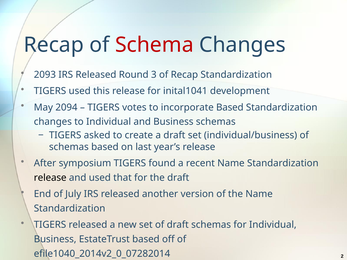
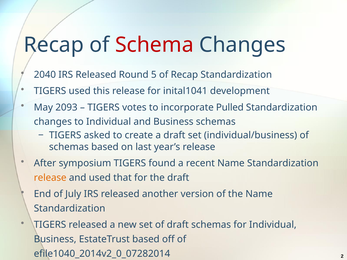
2093: 2093 -> 2040
3: 3 -> 5
2094: 2094 -> 2093
incorporate Based: Based -> Pulled
release at (50, 178) colour: black -> orange
